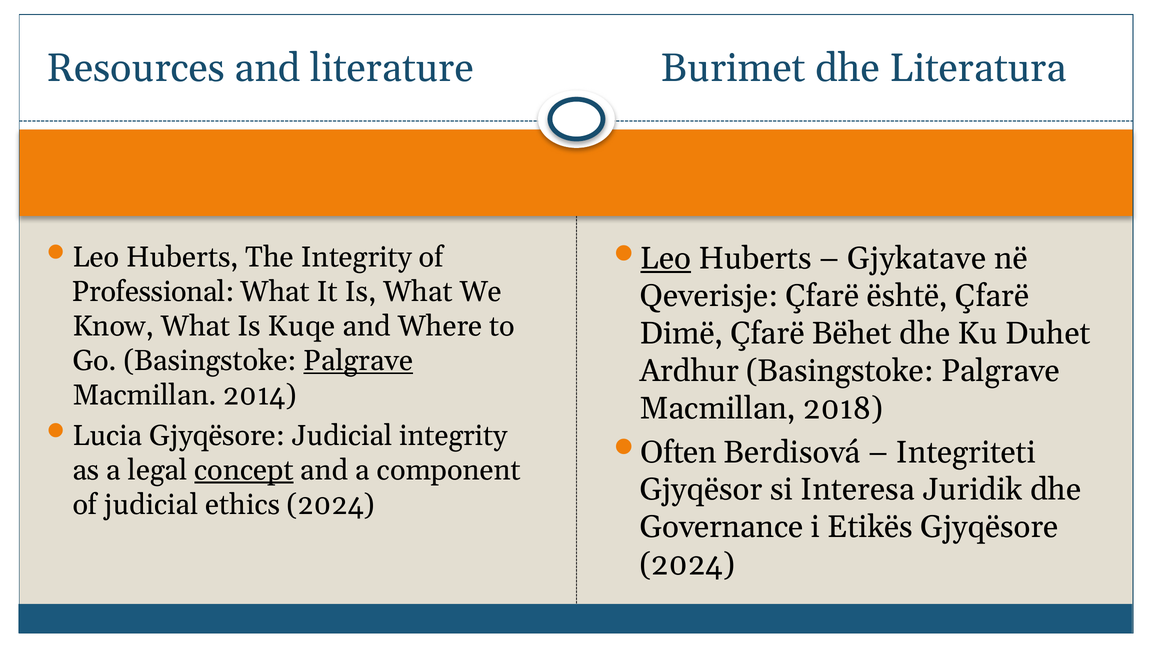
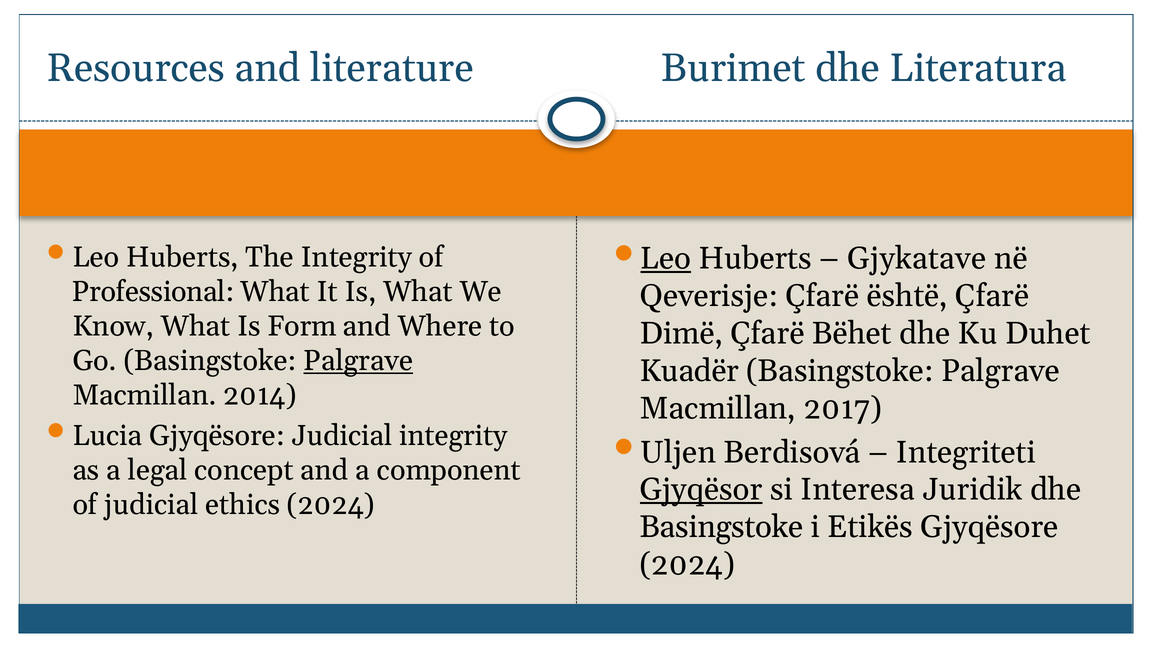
Kuqe: Kuqe -> Form
Ardhur: Ardhur -> Kuadër
2018: 2018 -> 2017
Often: Often -> Uljen
concept underline: present -> none
Gjyqësor underline: none -> present
Governance at (722, 528): Governance -> Basingstoke
